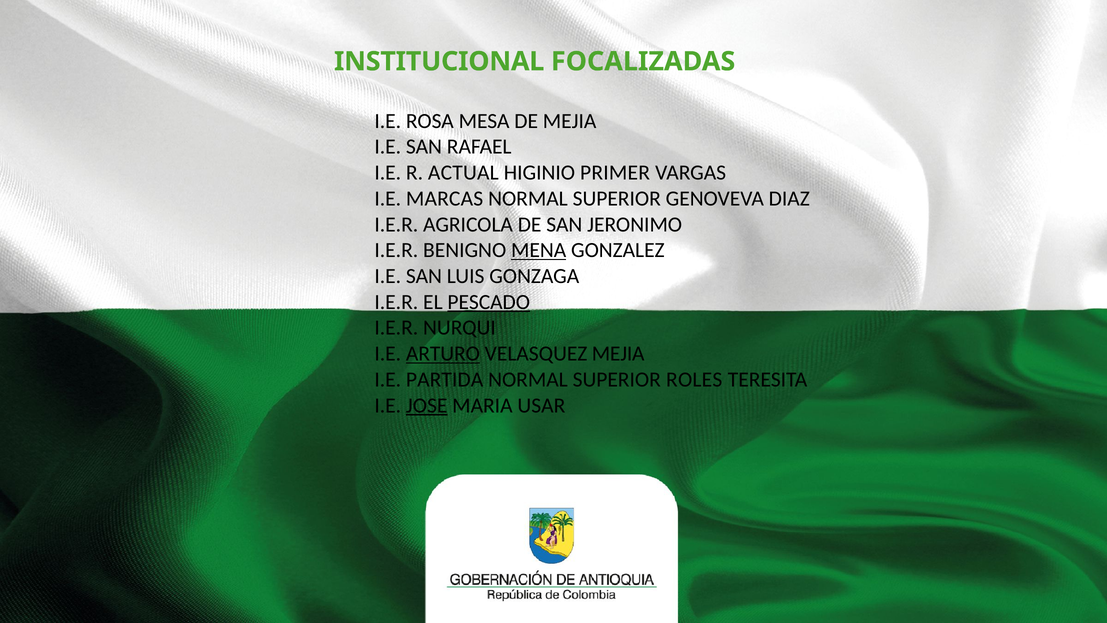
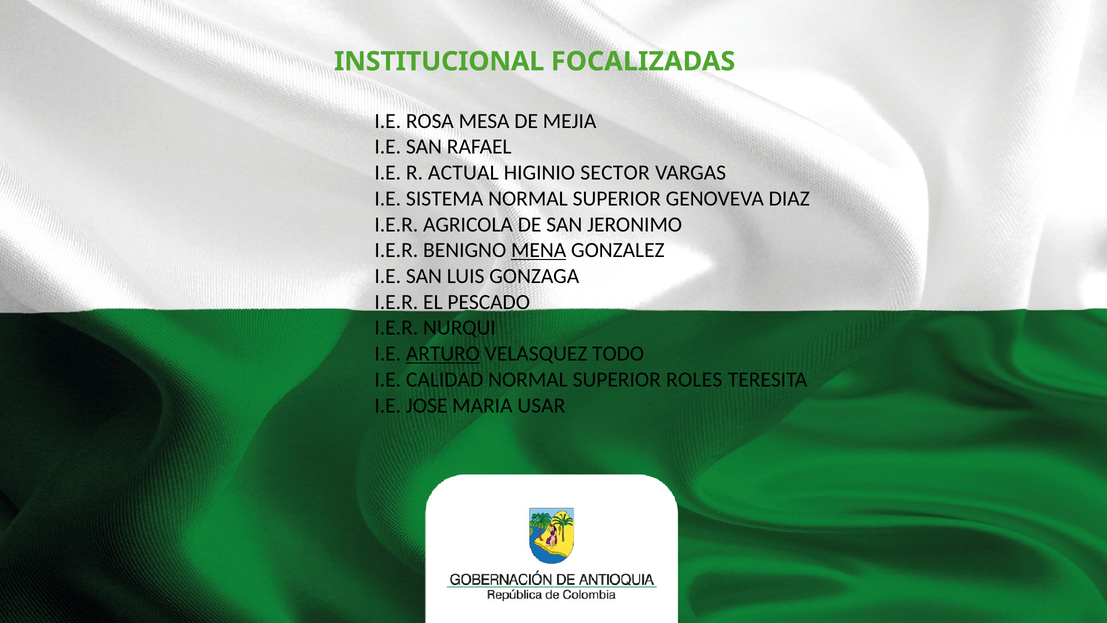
PRIMER: PRIMER -> SECTOR
MARCAS: MARCAS -> SISTEMA
PESCADO underline: present -> none
VELASQUEZ MEJIA: MEJIA -> TODO
PARTIDA: PARTIDA -> CALIDAD
JOSE underline: present -> none
